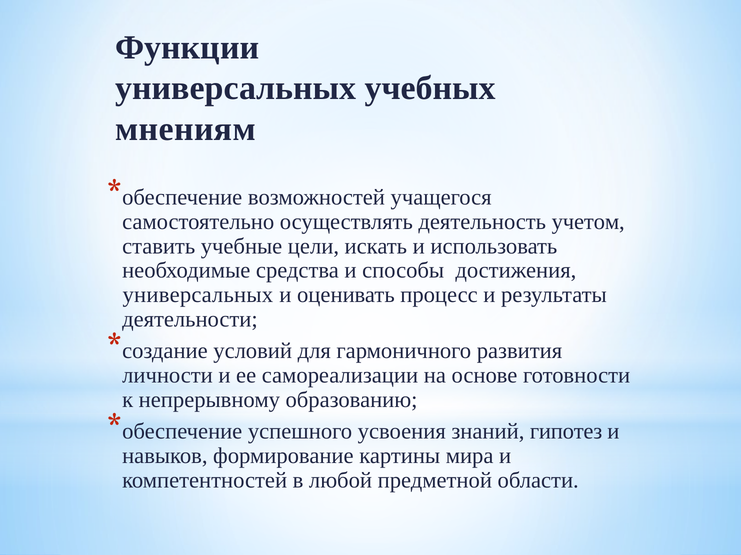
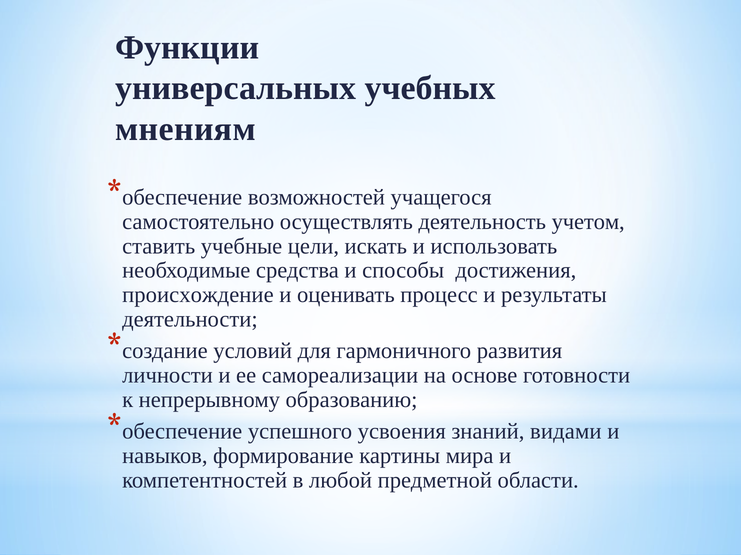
универсальных at (198, 295): универсальных -> происхождение
гипотез: гипотез -> видами
